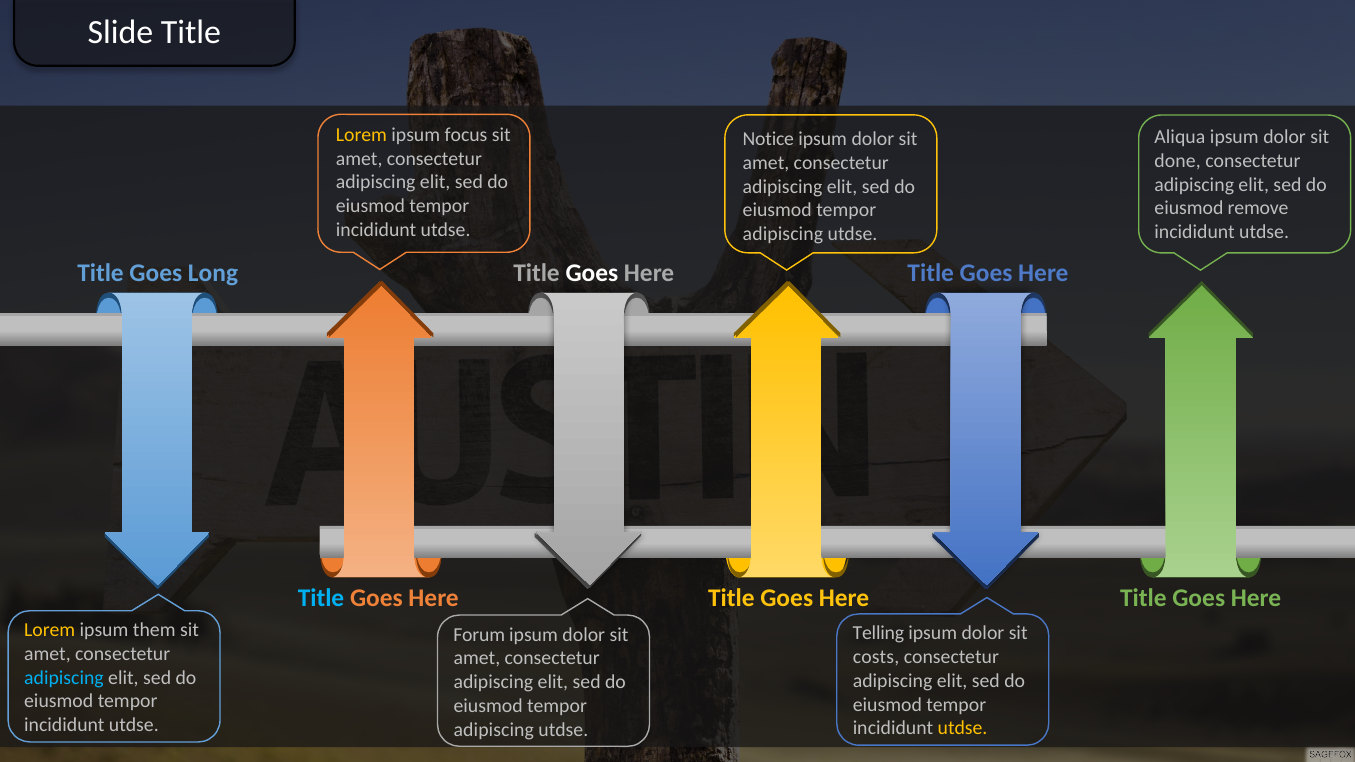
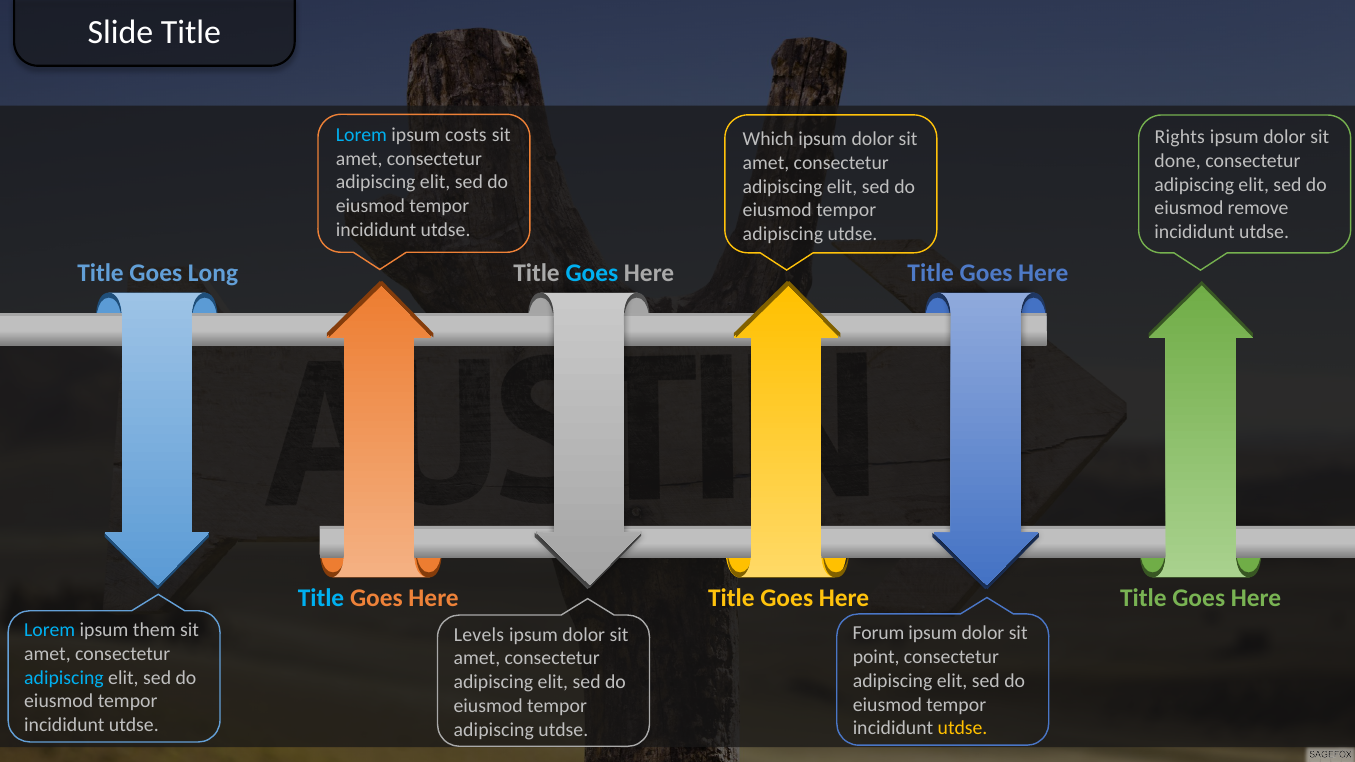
Lorem at (361, 135) colour: yellow -> light blue
focus: focus -> costs
Aliqua: Aliqua -> Rights
Notice: Notice -> Which
Goes at (592, 274) colour: white -> light blue
Lorem at (50, 630) colour: yellow -> light blue
Telling: Telling -> Forum
Forum: Forum -> Levels
costs: costs -> point
